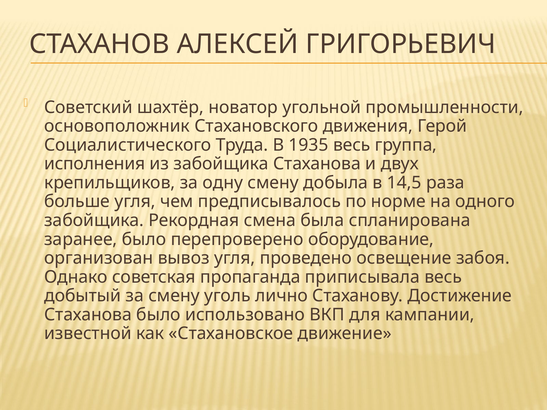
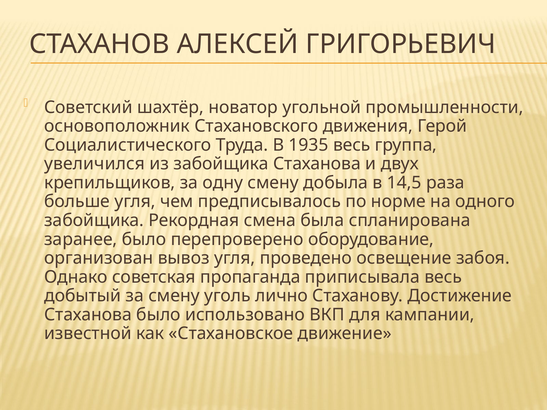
исполнения: исполнения -> увеличился
